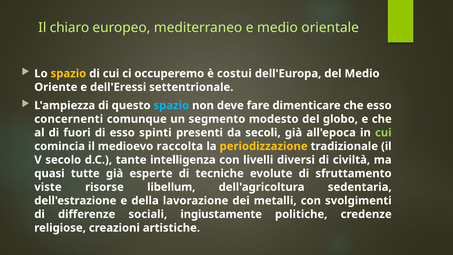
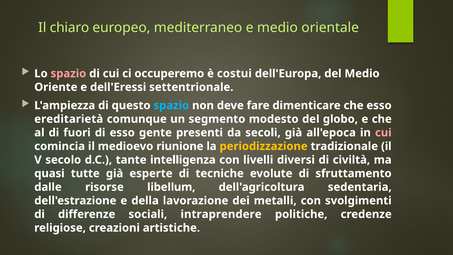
spazio at (68, 73) colour: yellow -> pink
concernenti: concernenti -> ereditarietà
spinti: spinti -> gente
cui at (383, 133) colour: light green -> pink
raccolta: raccolta -> riunione
viste: viste -> dalle
ingiustamente: ingiustamente -> intraprendere
